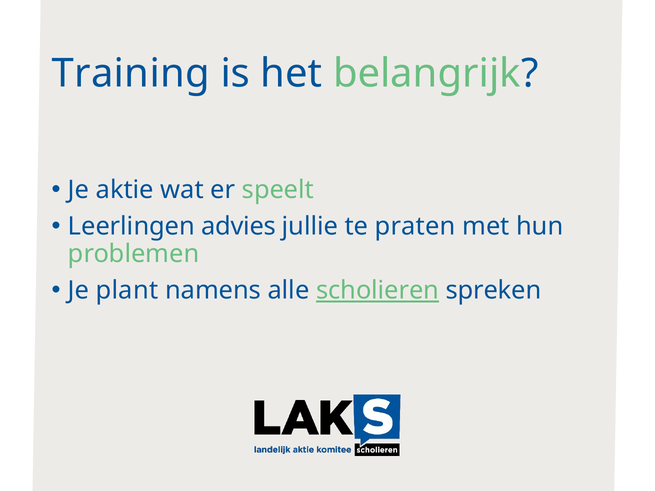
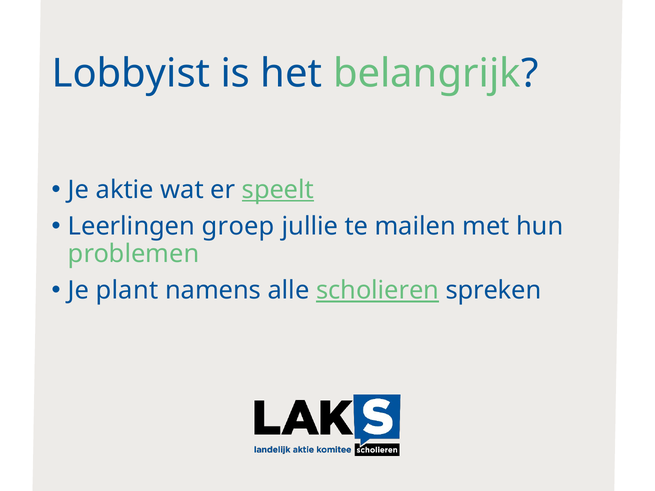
Training: Training -> Lobbyist
speelt underline: none -> present
advies: advies -> groep
praten: praten -> mailen
